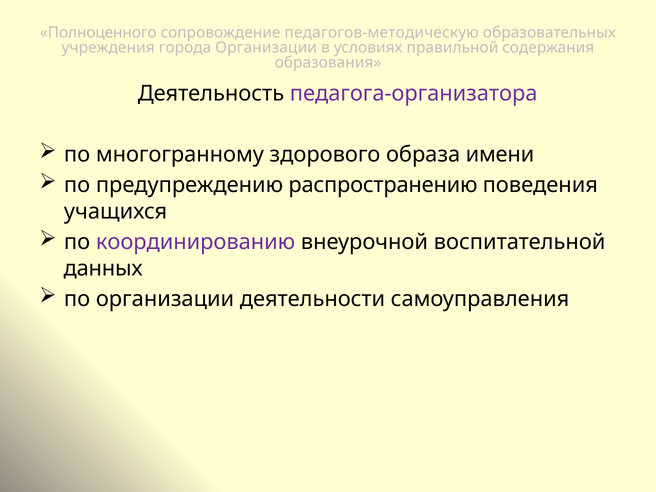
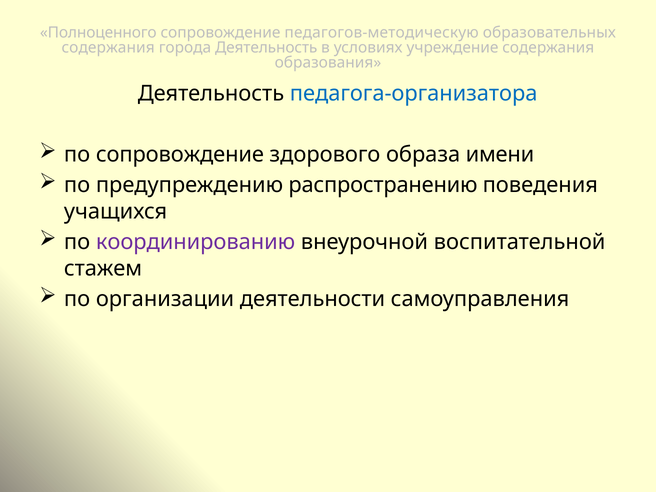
учреждения at (108, 48): учреждения -> содержания
города Организации: Организации -> Деятельность
правильной: правильной -> учреждение
педагога-организатора colour: purple -> blue
по многогранному: многогранному -> сопровождение
данных: данных -> стажем
